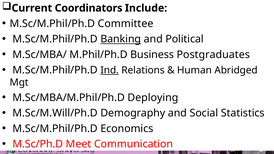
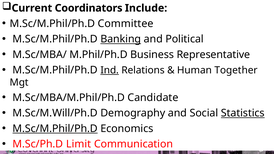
Postgraduates: Postgraduates -> Representative
Abridged: Abridged -> Together
Deploying: Deploying -> Candidate
Statistics underline: none -> present
M.Sc/M.Phil/Ph.D at (55, 129) underline: none -> present
Meet: Meet -> Limit
